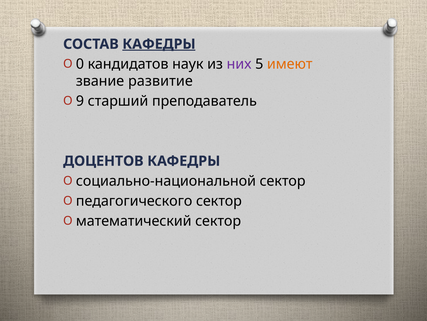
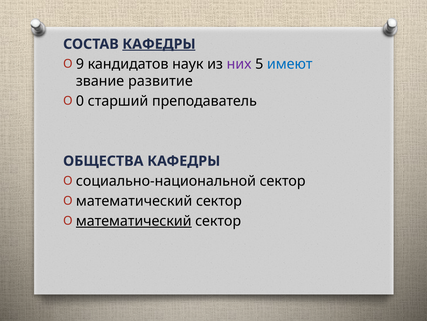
0: 0 -> 9
имеют colour: orange -> blue
9: 9 -> 0
ДОЦЕНТОВ: ДОЦЕНТОВ -> ОБЩЕСТВА
педагогического at (134, 201): педагогического -> математический
математический at (134, 220) underline: none -> present
